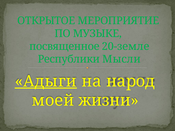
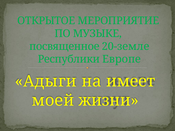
Мысли: Мысли -> Европе
Адыги underline: present -> none
народ: народ -> имеет
